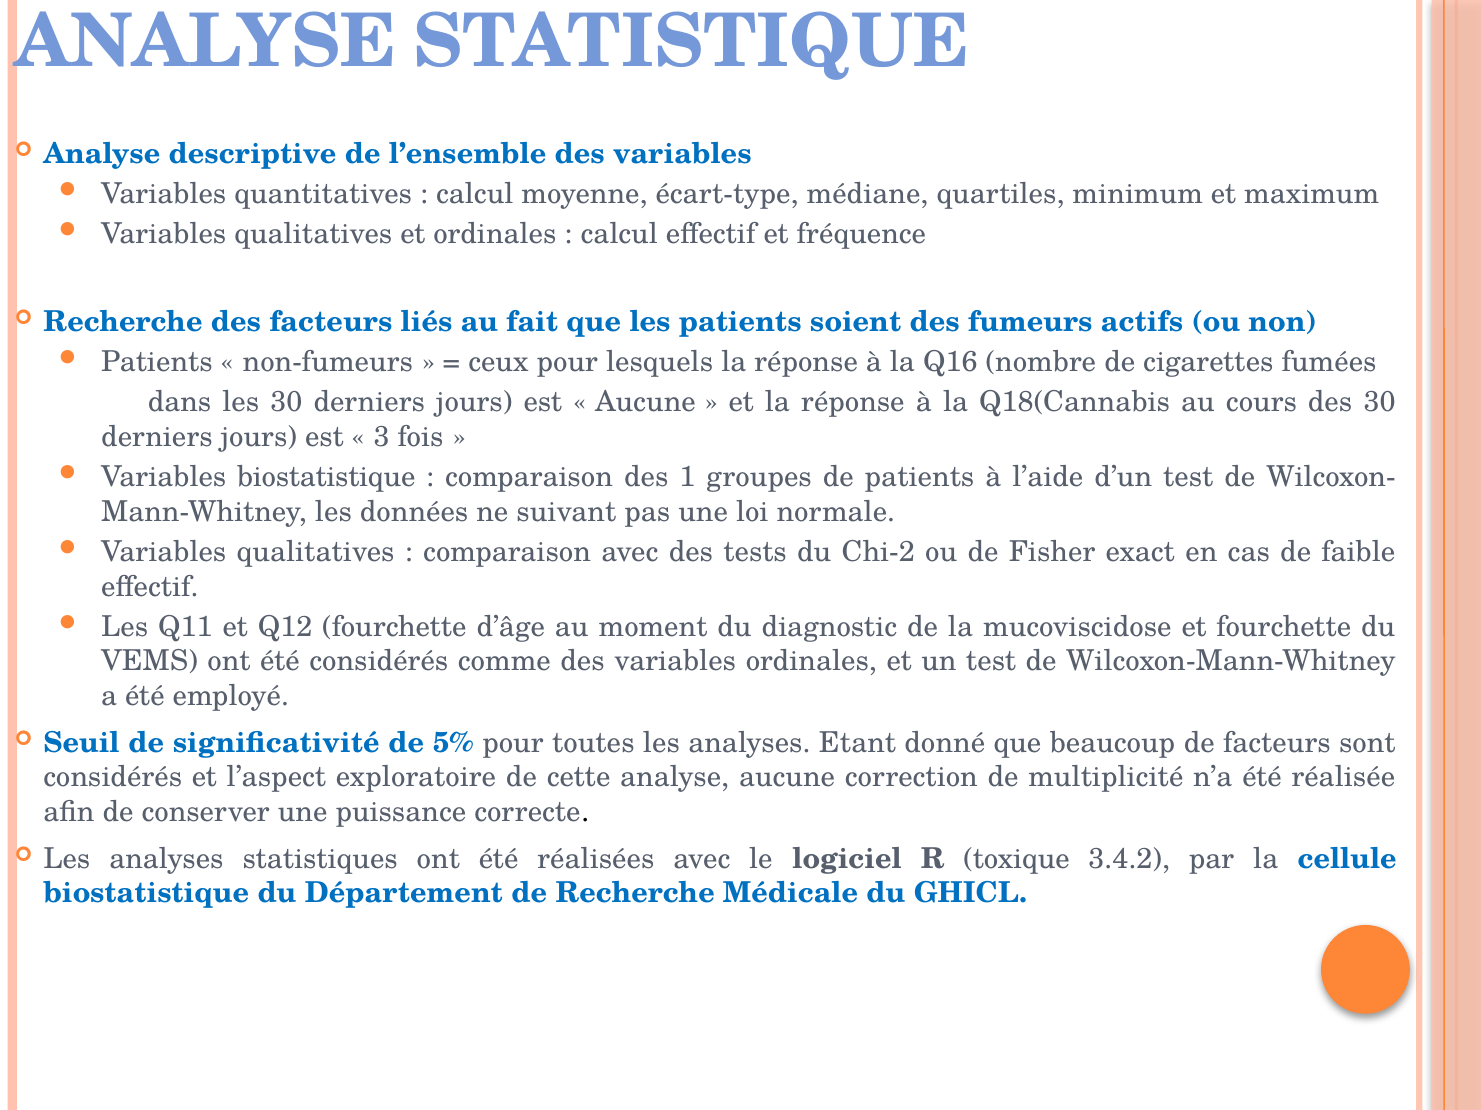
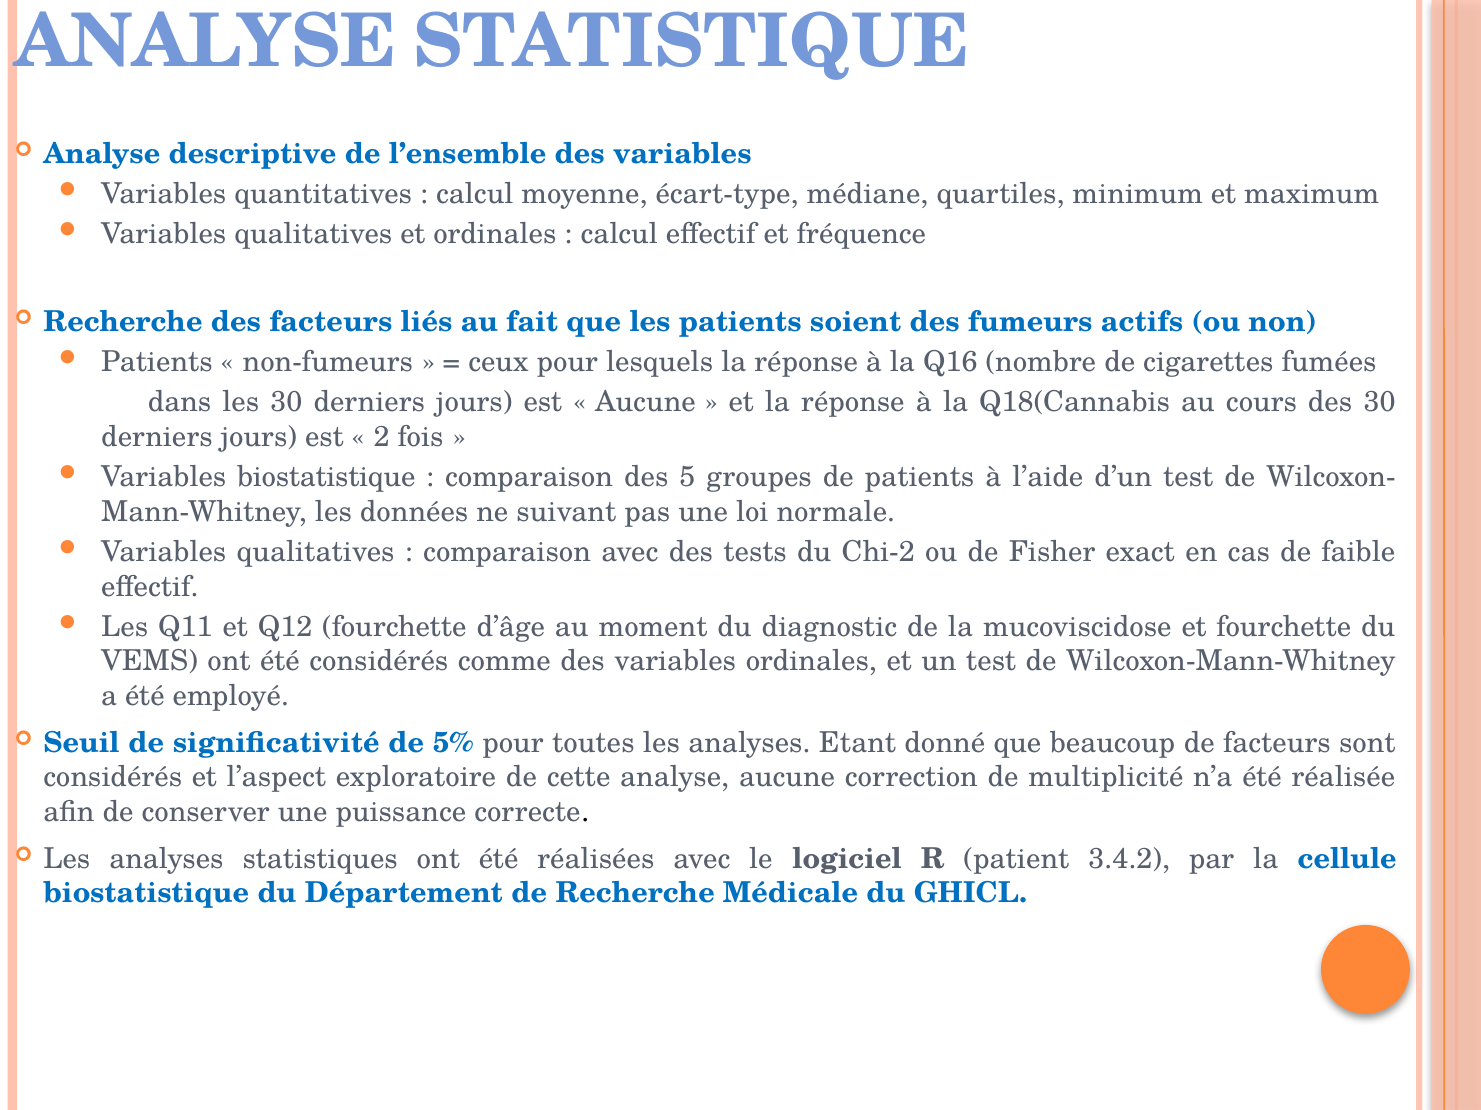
3: 3 -> 2
1: 1 -> 5
toxique: toxique -> patient
